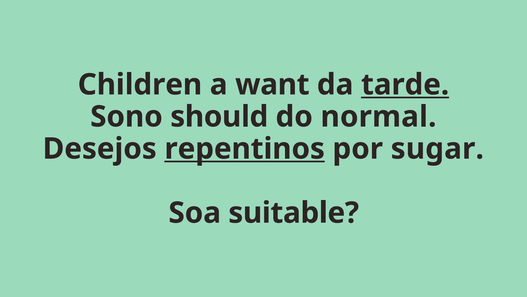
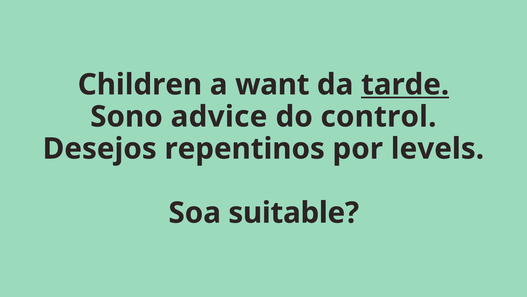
should: should -> advice
normal: normal -> control
repentinos underline: present -> none
sugar: sugar -> levels
